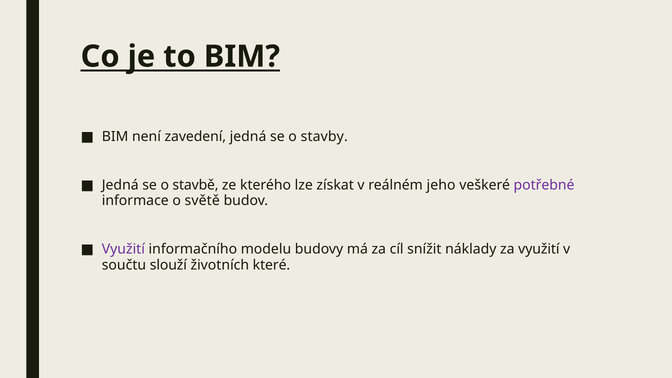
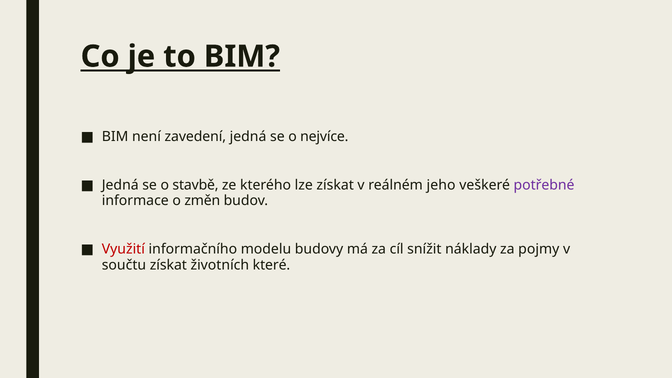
stavby: stavby -> nejvíce
světě: světě -> změn
Využití at (123, 249) colour: purple -> red
za využití: využití -> pojmy
součtu slouží: slouží -> získat
